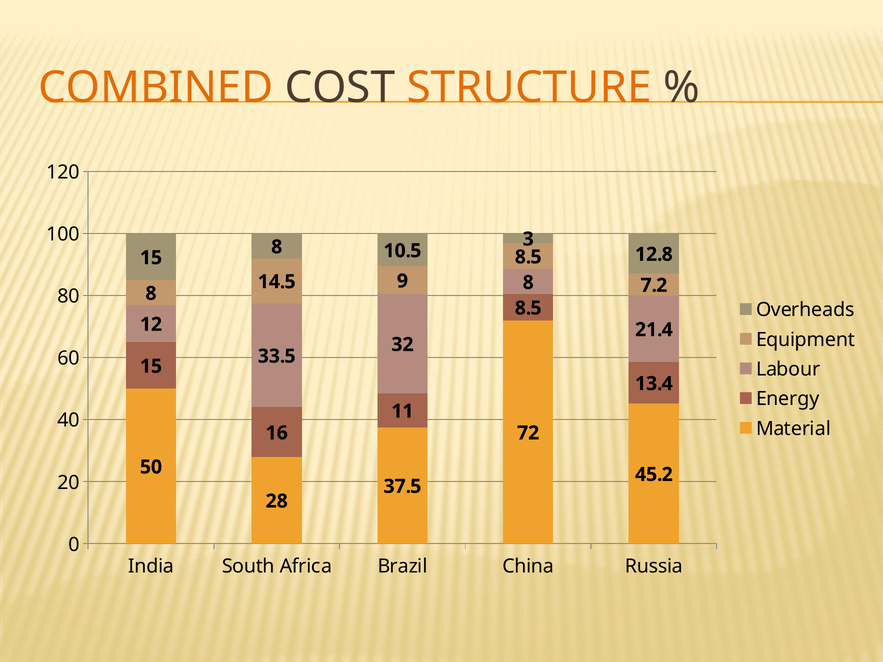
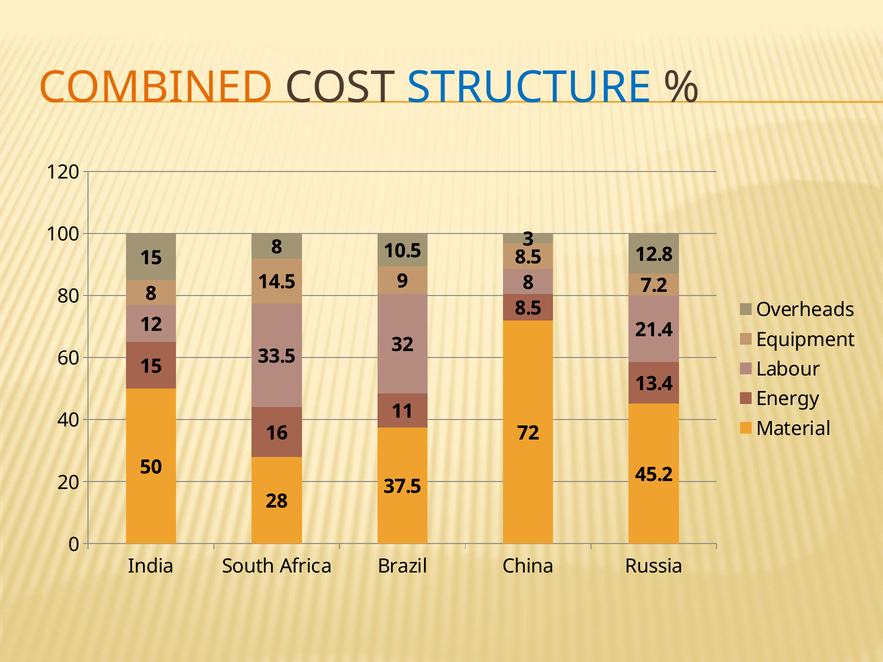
STRUCTURE colour: orange -> blue
